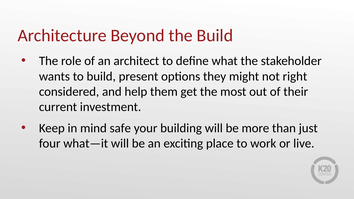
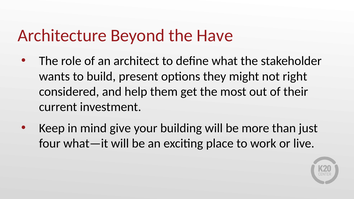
the Build: Build -> Have
safe: safe -> give
